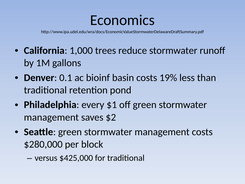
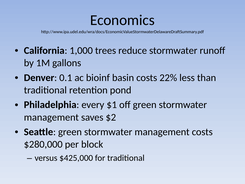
19%: 19% -> 22%
